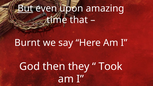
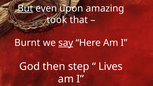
time: time -> took
say underline: none -> present
they: they -> step
Took: Took -> Lives
